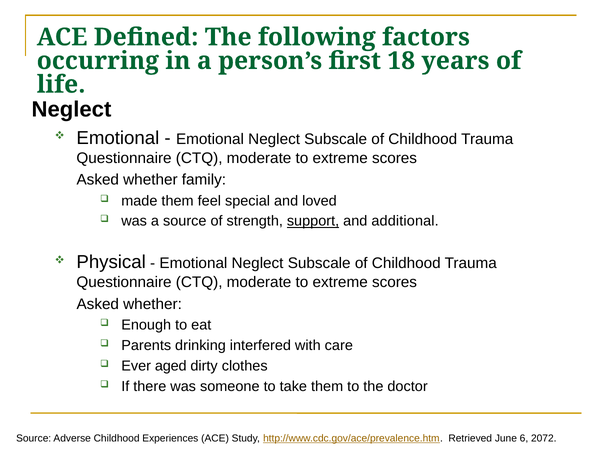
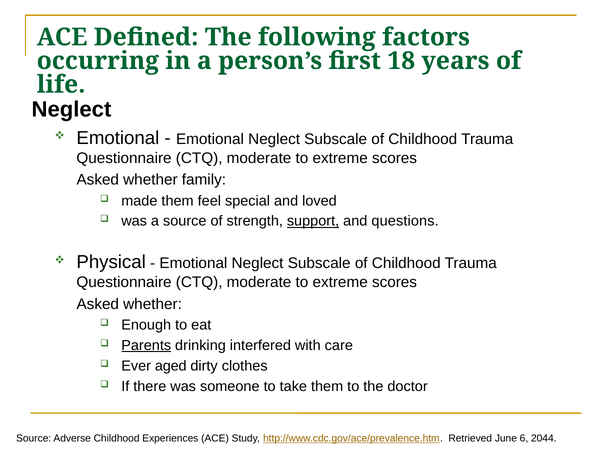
additional: additional -> questions
Parents underline: none -> present
2072: 2072 -> 2044
